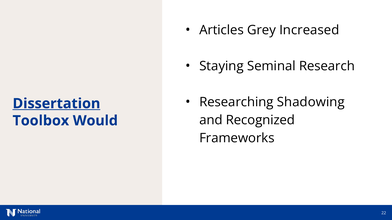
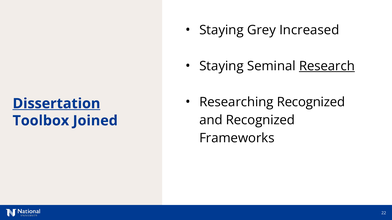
Articles at (222, 30): Articles -> Staying
Research underline: none -> present
Researching Shadowing: Shadowing -> Recognized
Would: Would -> Joined
